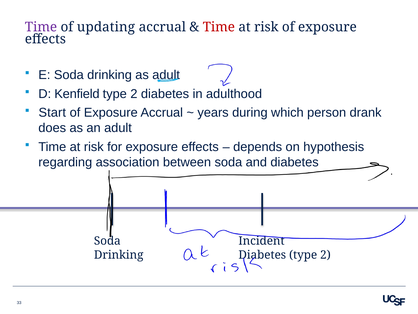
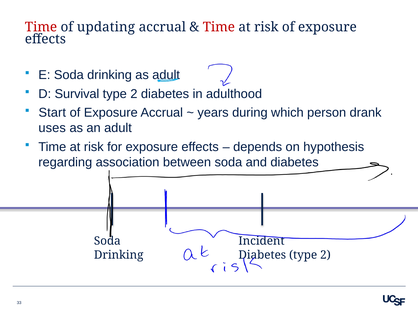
Time at (41, 27) colour: purple -> red
Kenfield: Kenfield -> Survival
does: does -> uses
